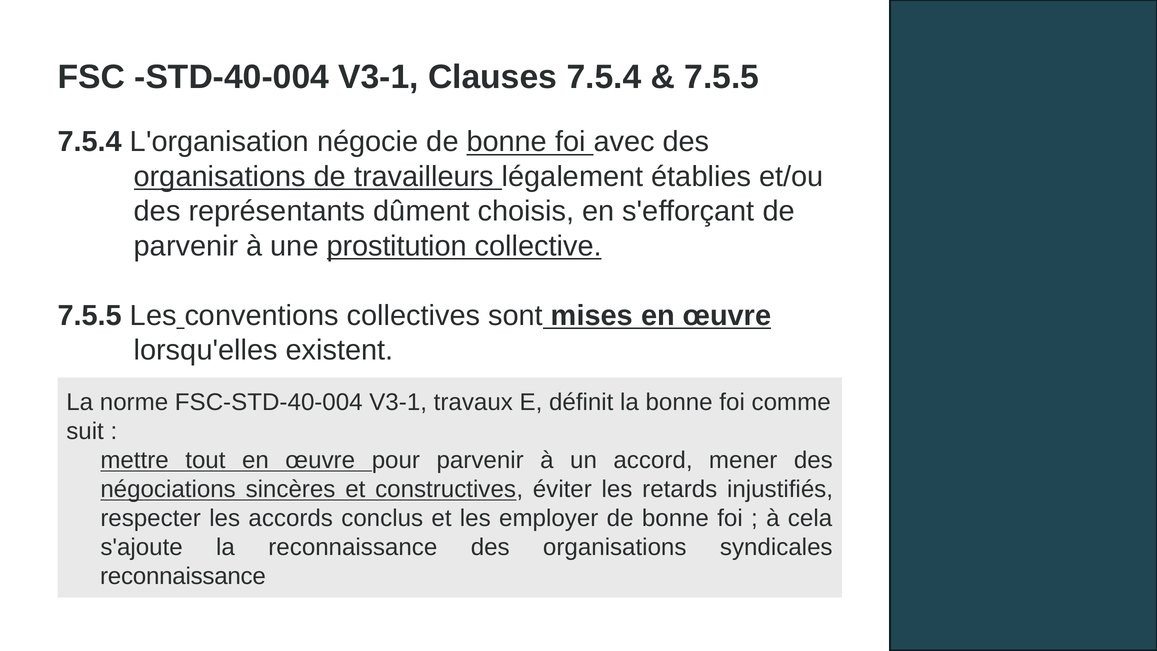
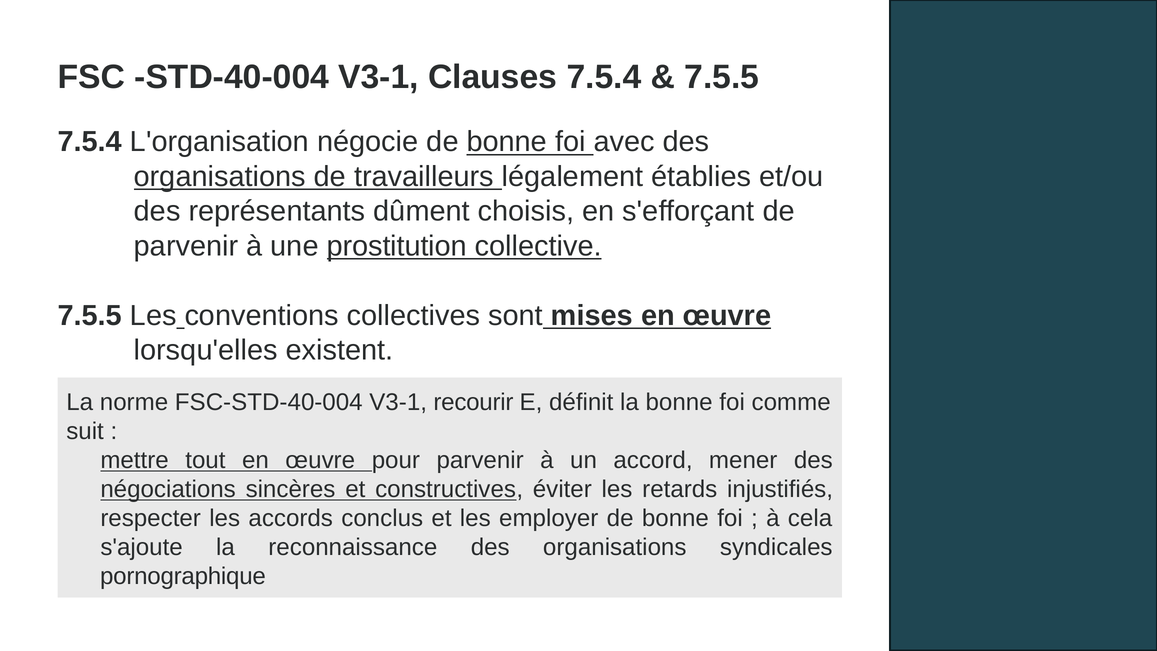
travaux: travaux -> recourir
reconnaissance at (183, 576): reconnaissance -> pornographique
